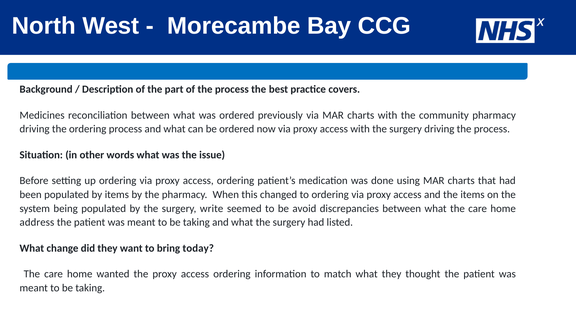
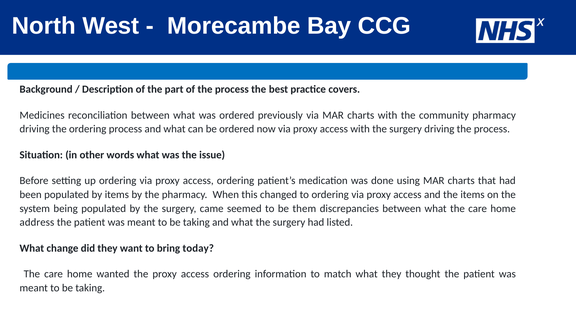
write: write -> came
avoid: avoid -> them
